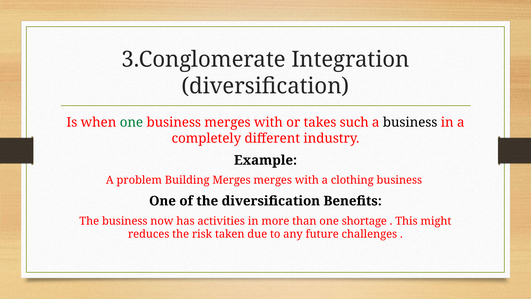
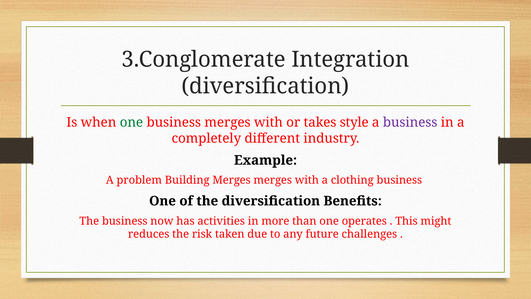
such: such -> style
business at (410, 122) colour: black -> purple
shortage: shortage -> operates
